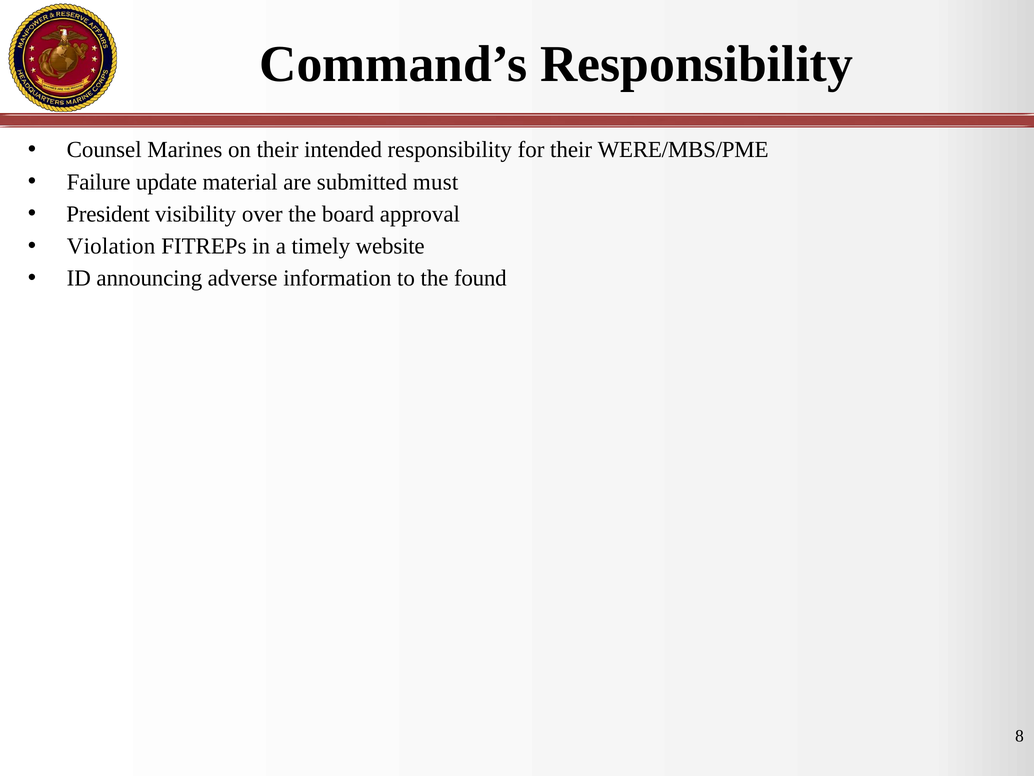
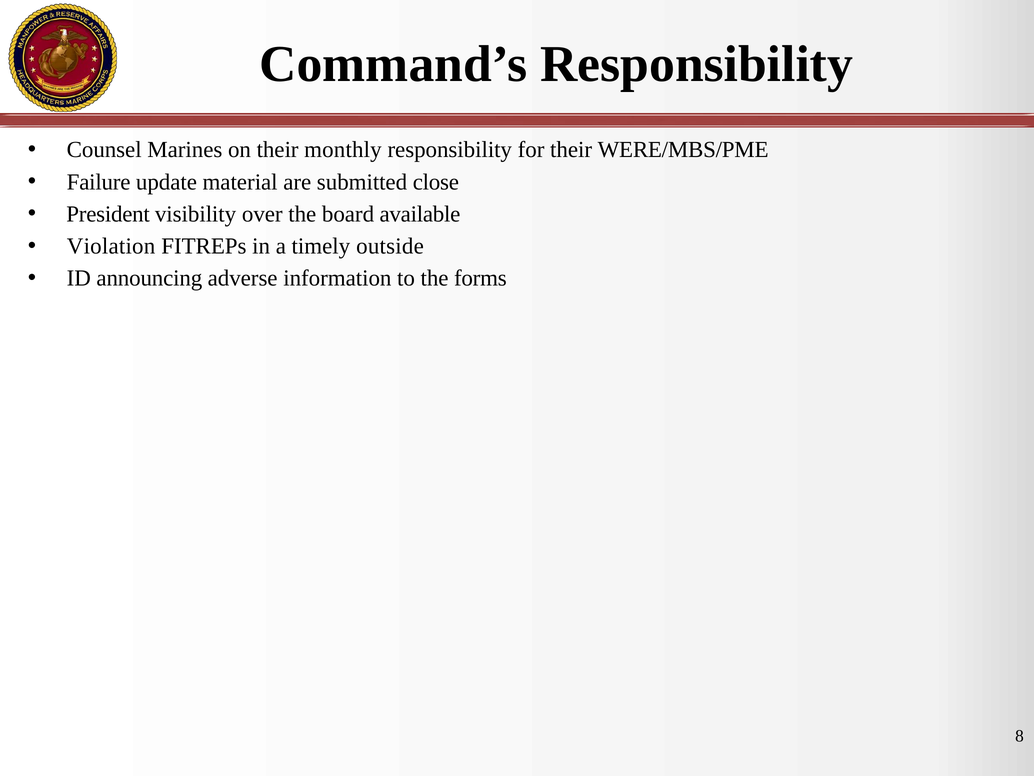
intended: intended -> monthly
must: must -> close
approval: approval -> available
website: website -> outside
found: found -> forms
